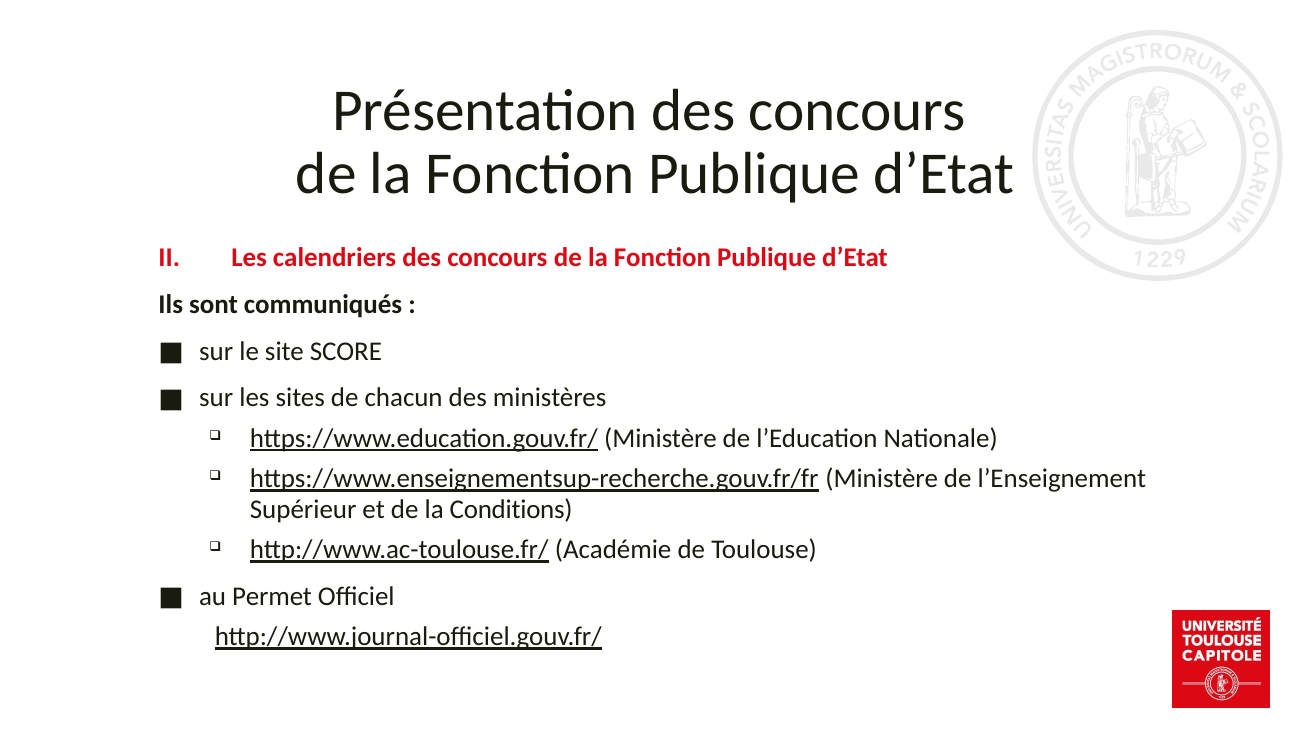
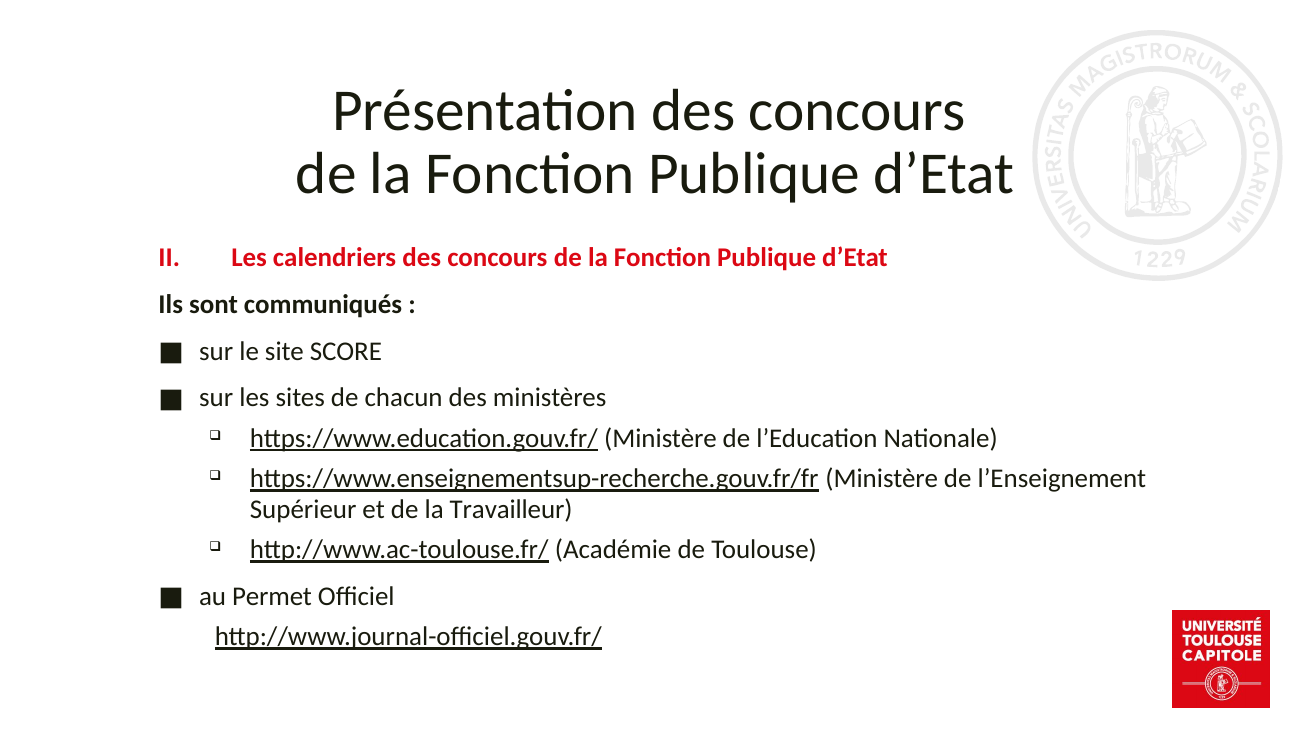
Conditions: Conditions -> Travailleur
